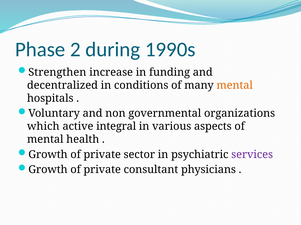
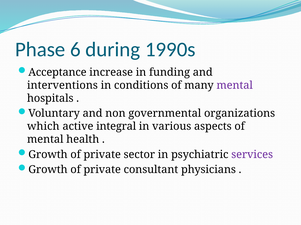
2: 2 -> 6
Strengthen: Strengthen -> Acceptance
decentralized: decentralized -> interventions
mental at (235, 86) colour: orange -> purple
